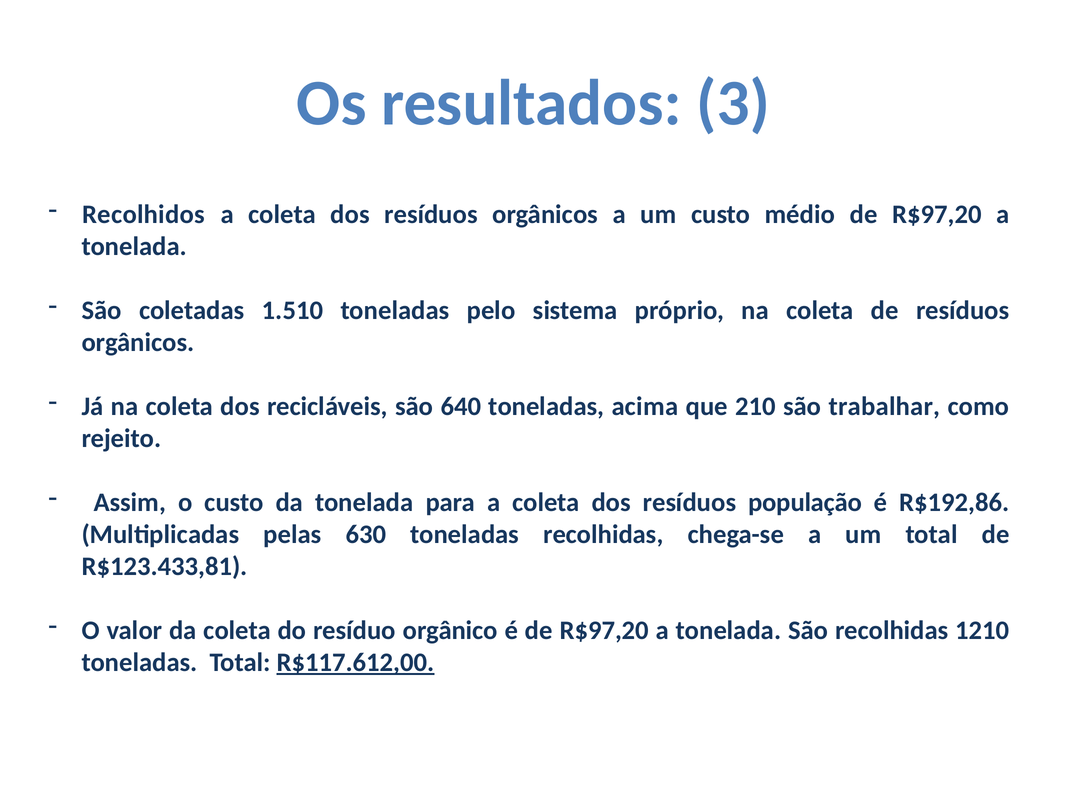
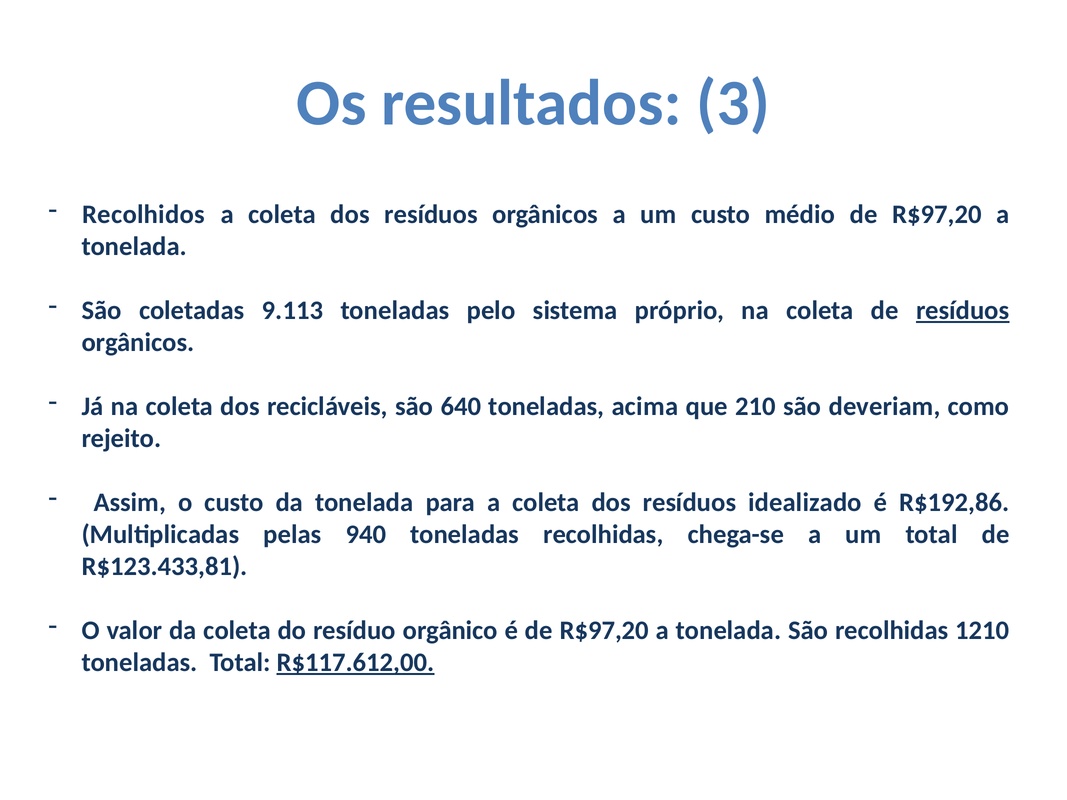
1.510: 1.510 -> 9.113
resíduos at (963, 311) underline: none -> present
trabalhar: trabalhar -> deveriam
população: população -> idealizado
630: 630 -> 940
